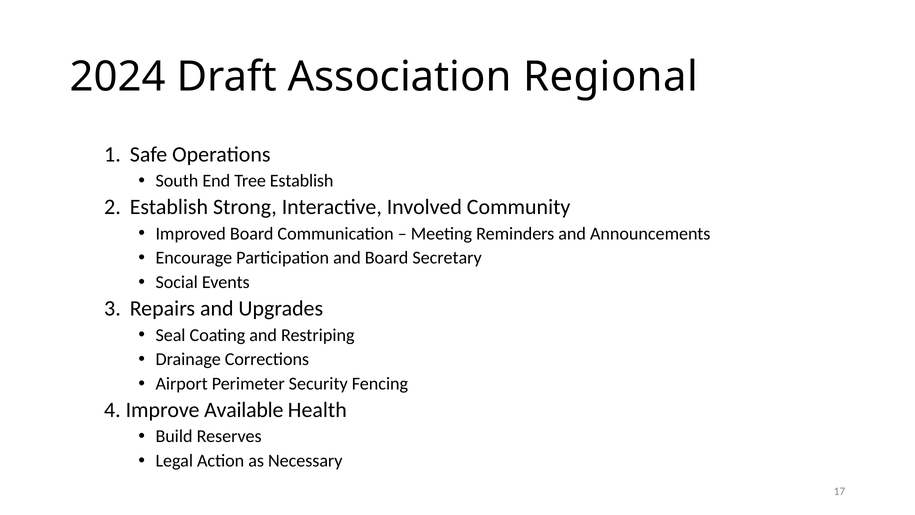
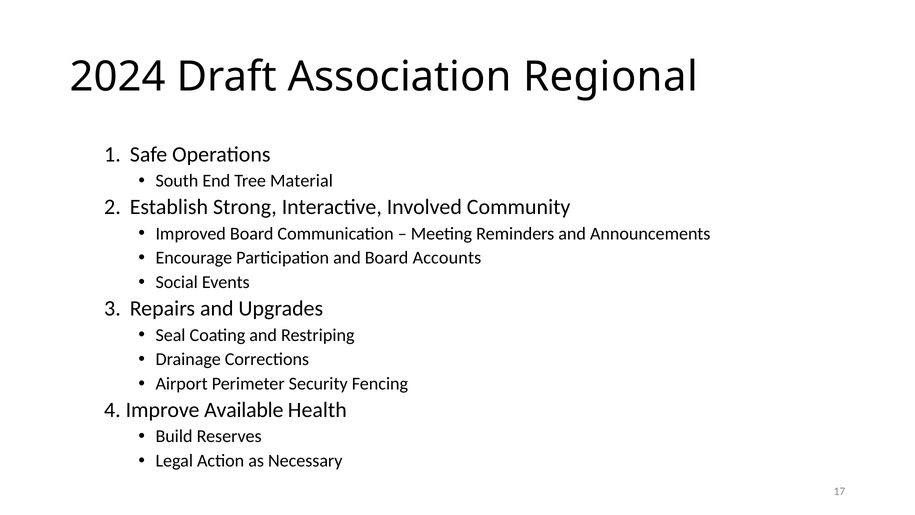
Tree Establish: Establish -> Material
Secretary: Secretary -> Accounts
